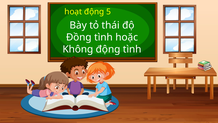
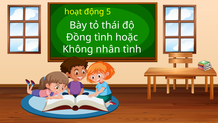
Không động: động -> nhân
